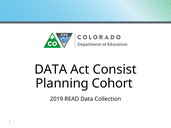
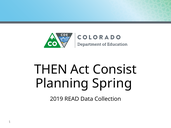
DATA at (51, 70): DATA -> THEN
Cohort: Cohort -> Spring
